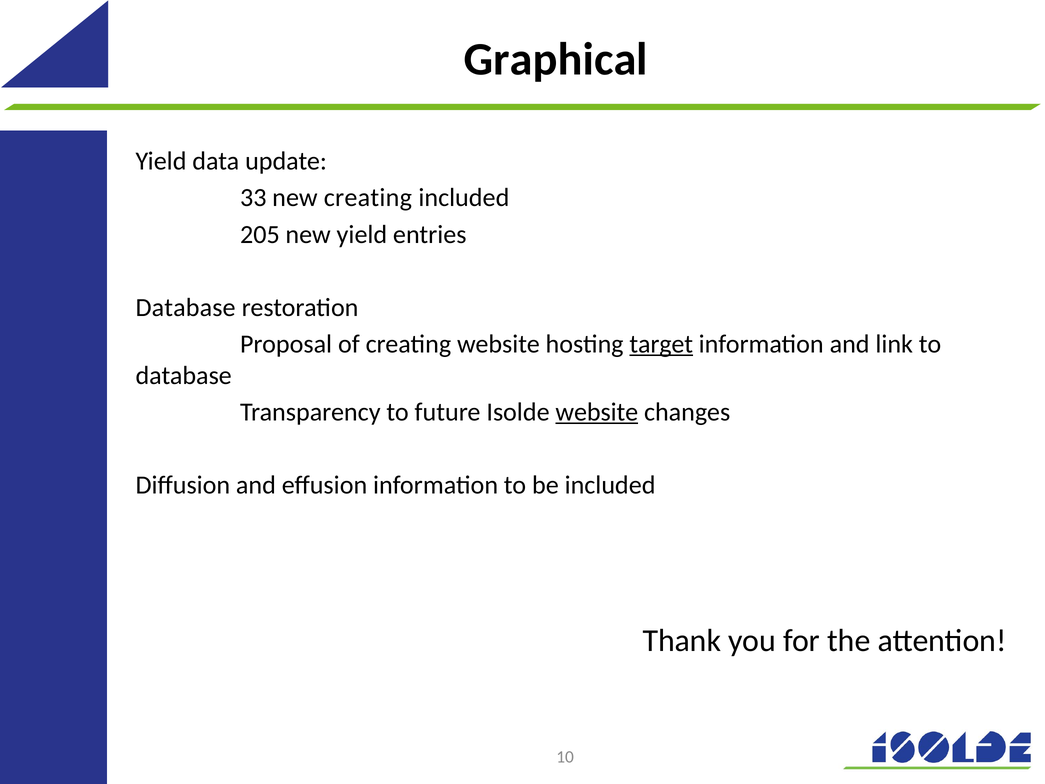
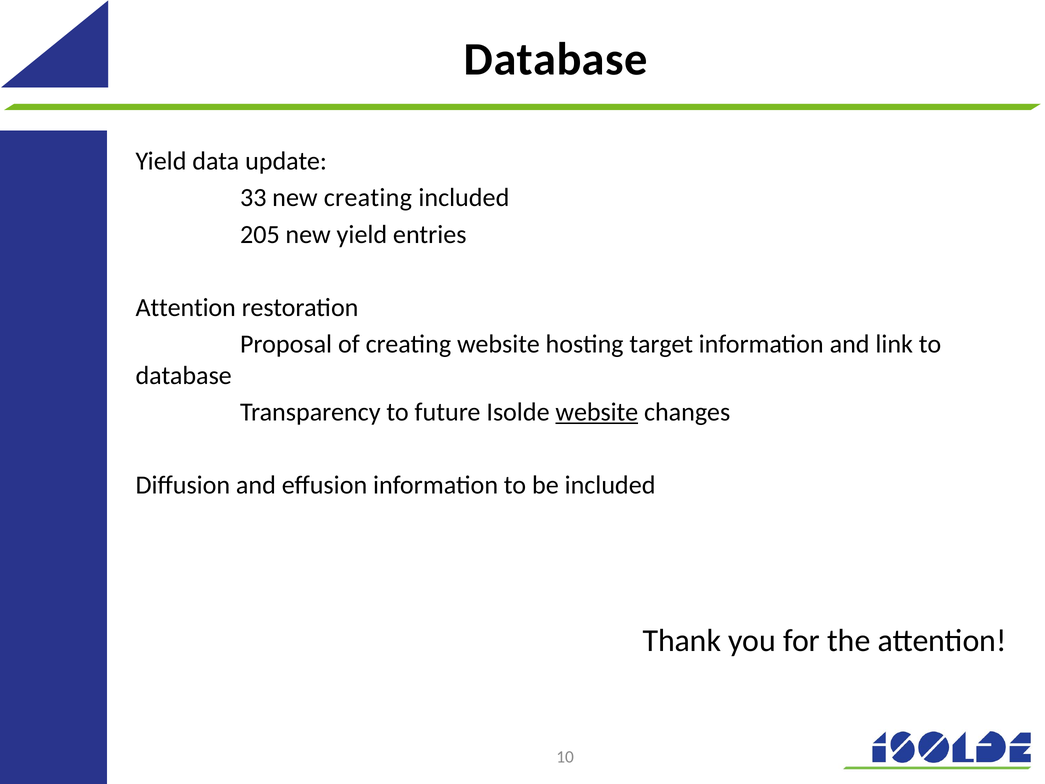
Graphical at (556, 59): Graphical -> Database
Database at (186, 308): Database -> Attention
target underline: present -> none
